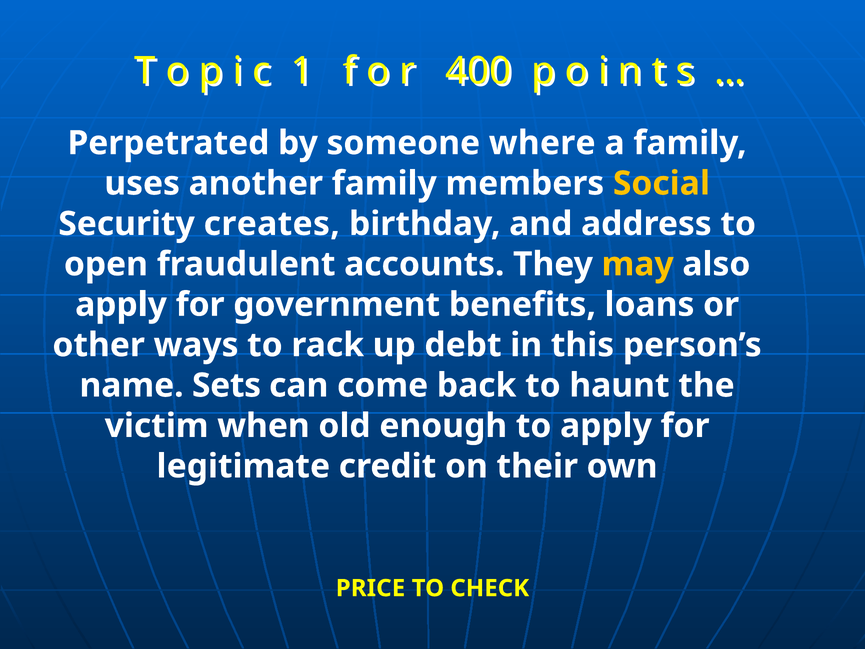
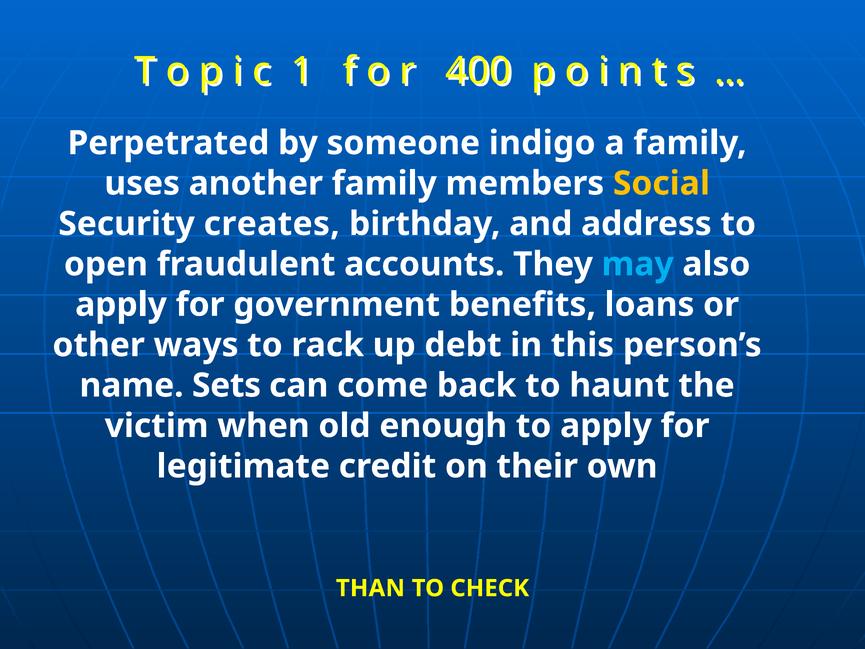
where: where -> indigo
may colour: yellow -> light blue
PRICE: PRICE -> THAN
